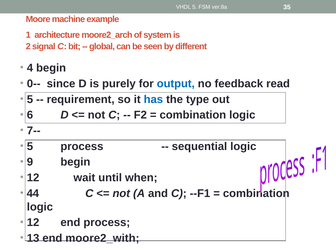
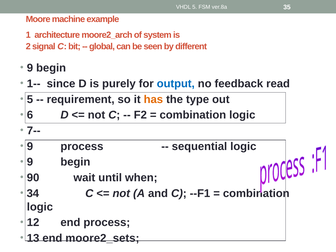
4 at (30, 68): 4 -> 9
0--: 0-- -> 1--
has colour: blue -> orange
5 at (30, 146): 5 -> 9
12 at (33, 178): 12 -> 90
44: 44 -> 34
moore2_with: moore2_with -> moore2_sets
